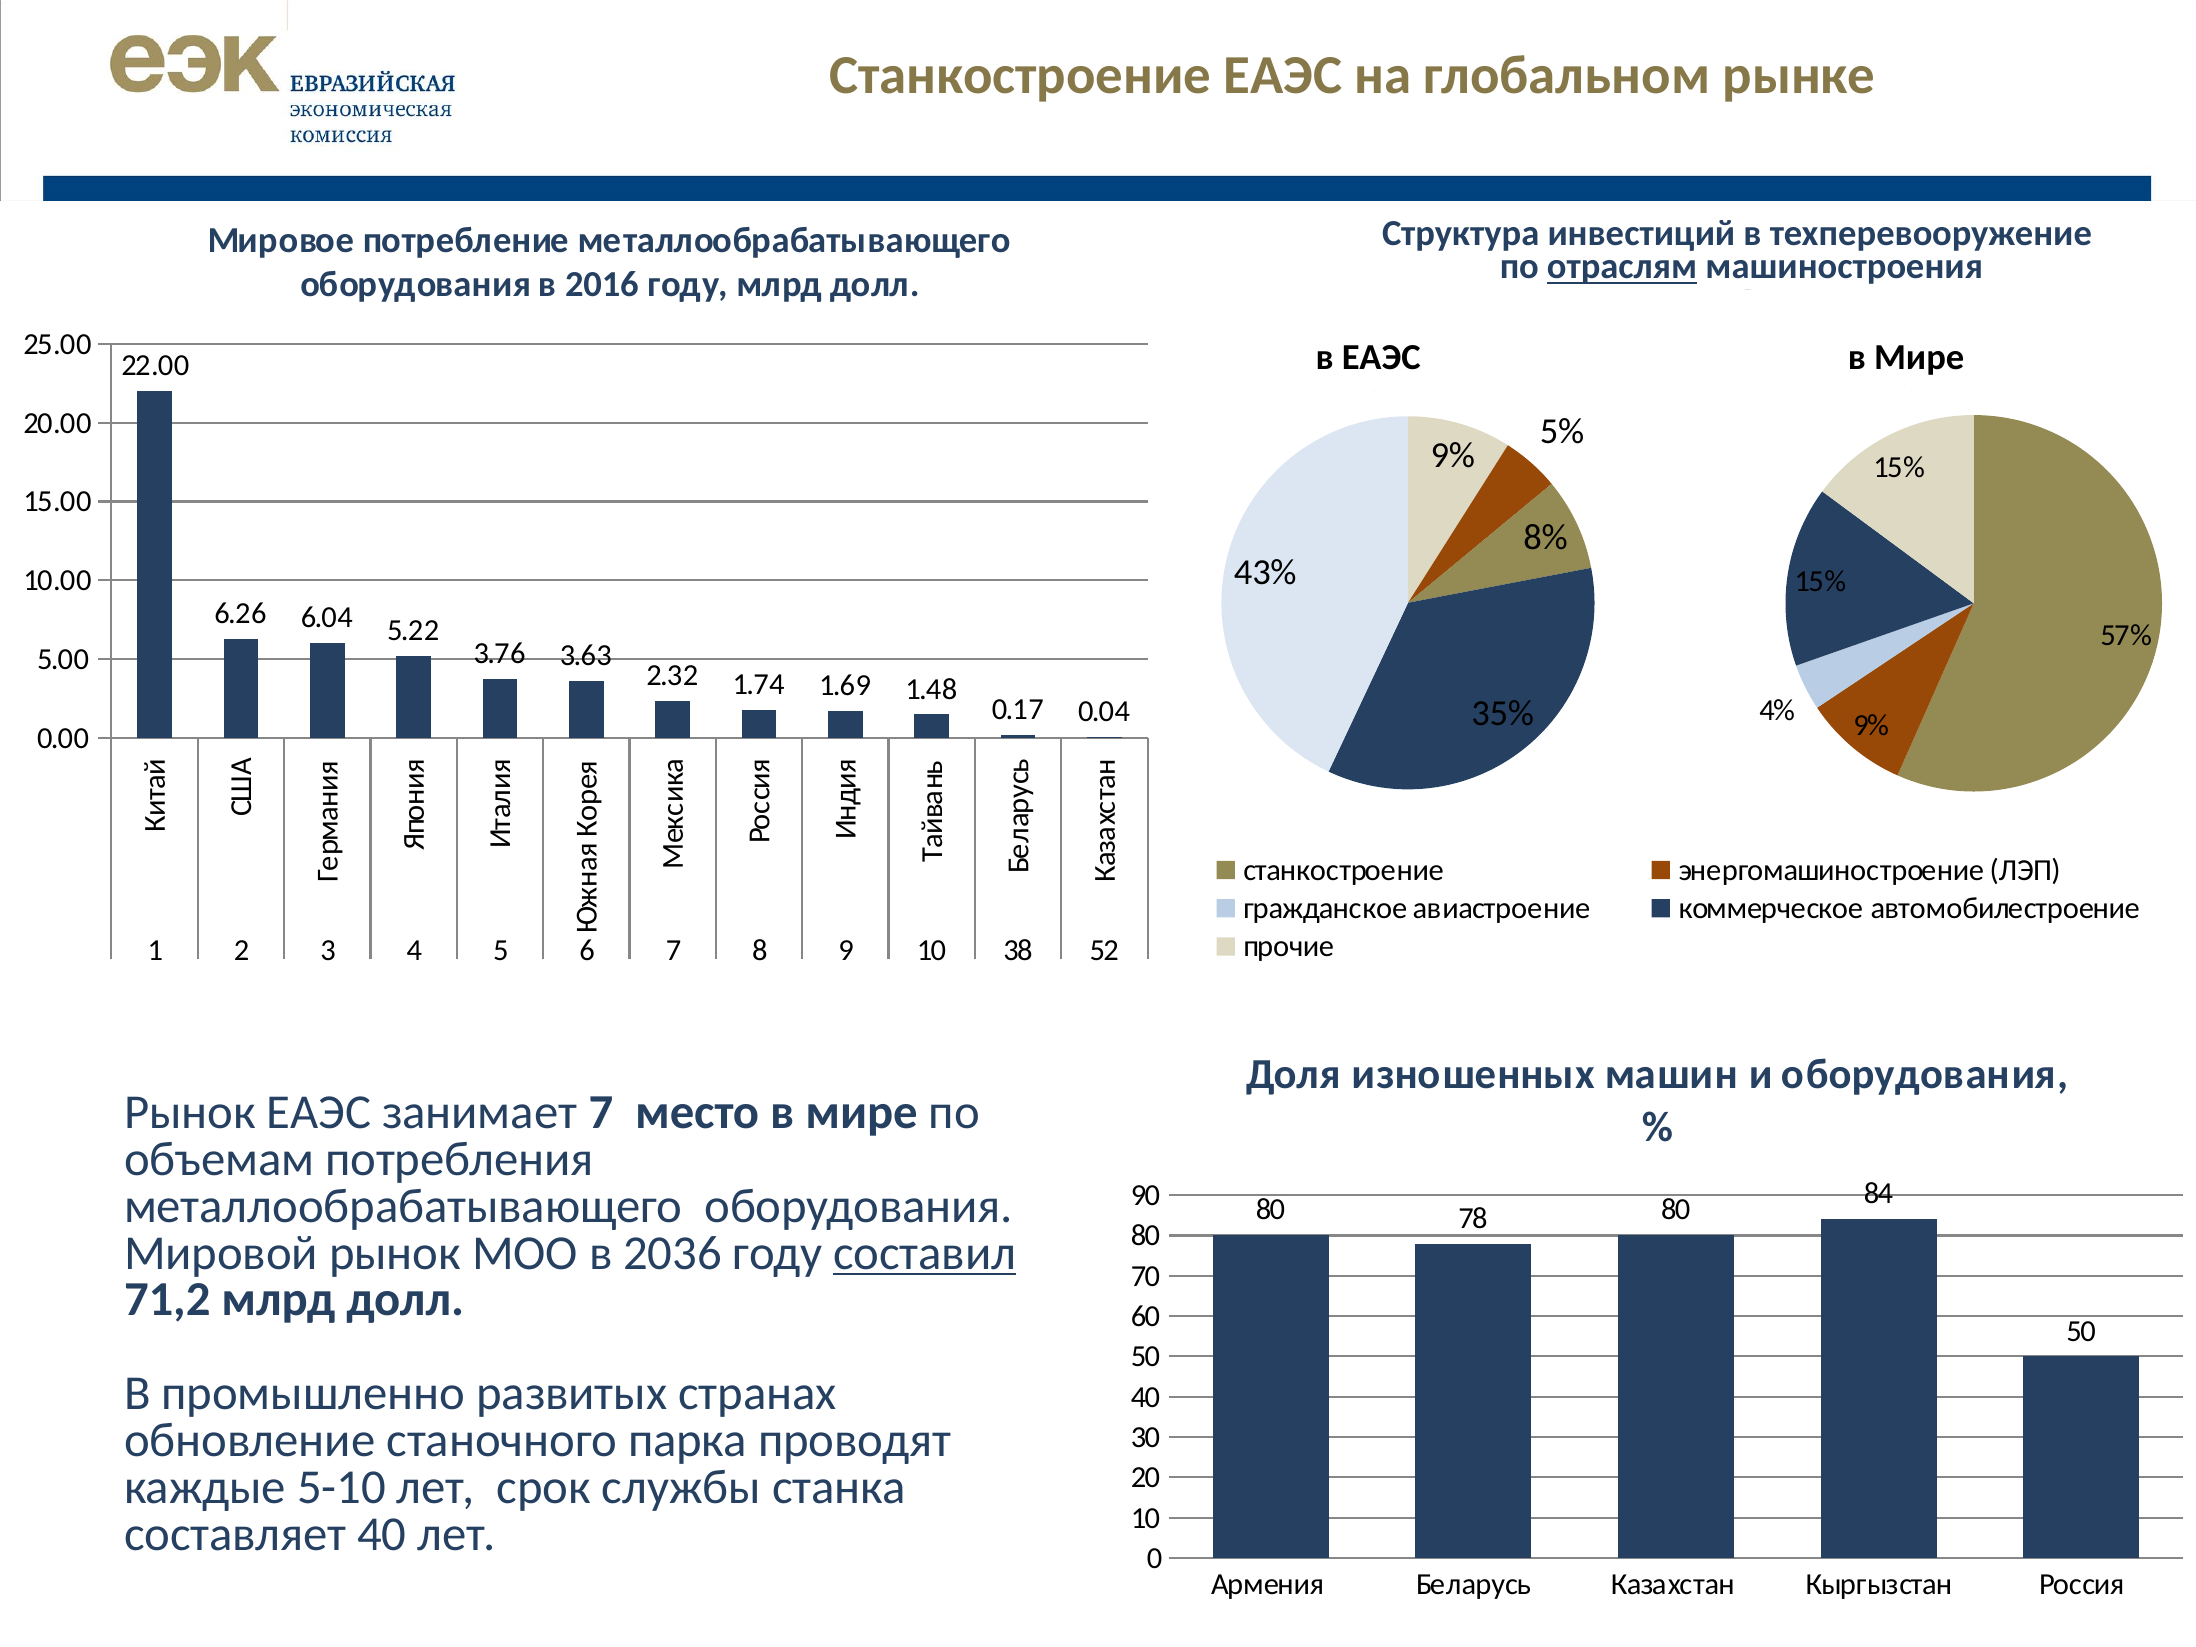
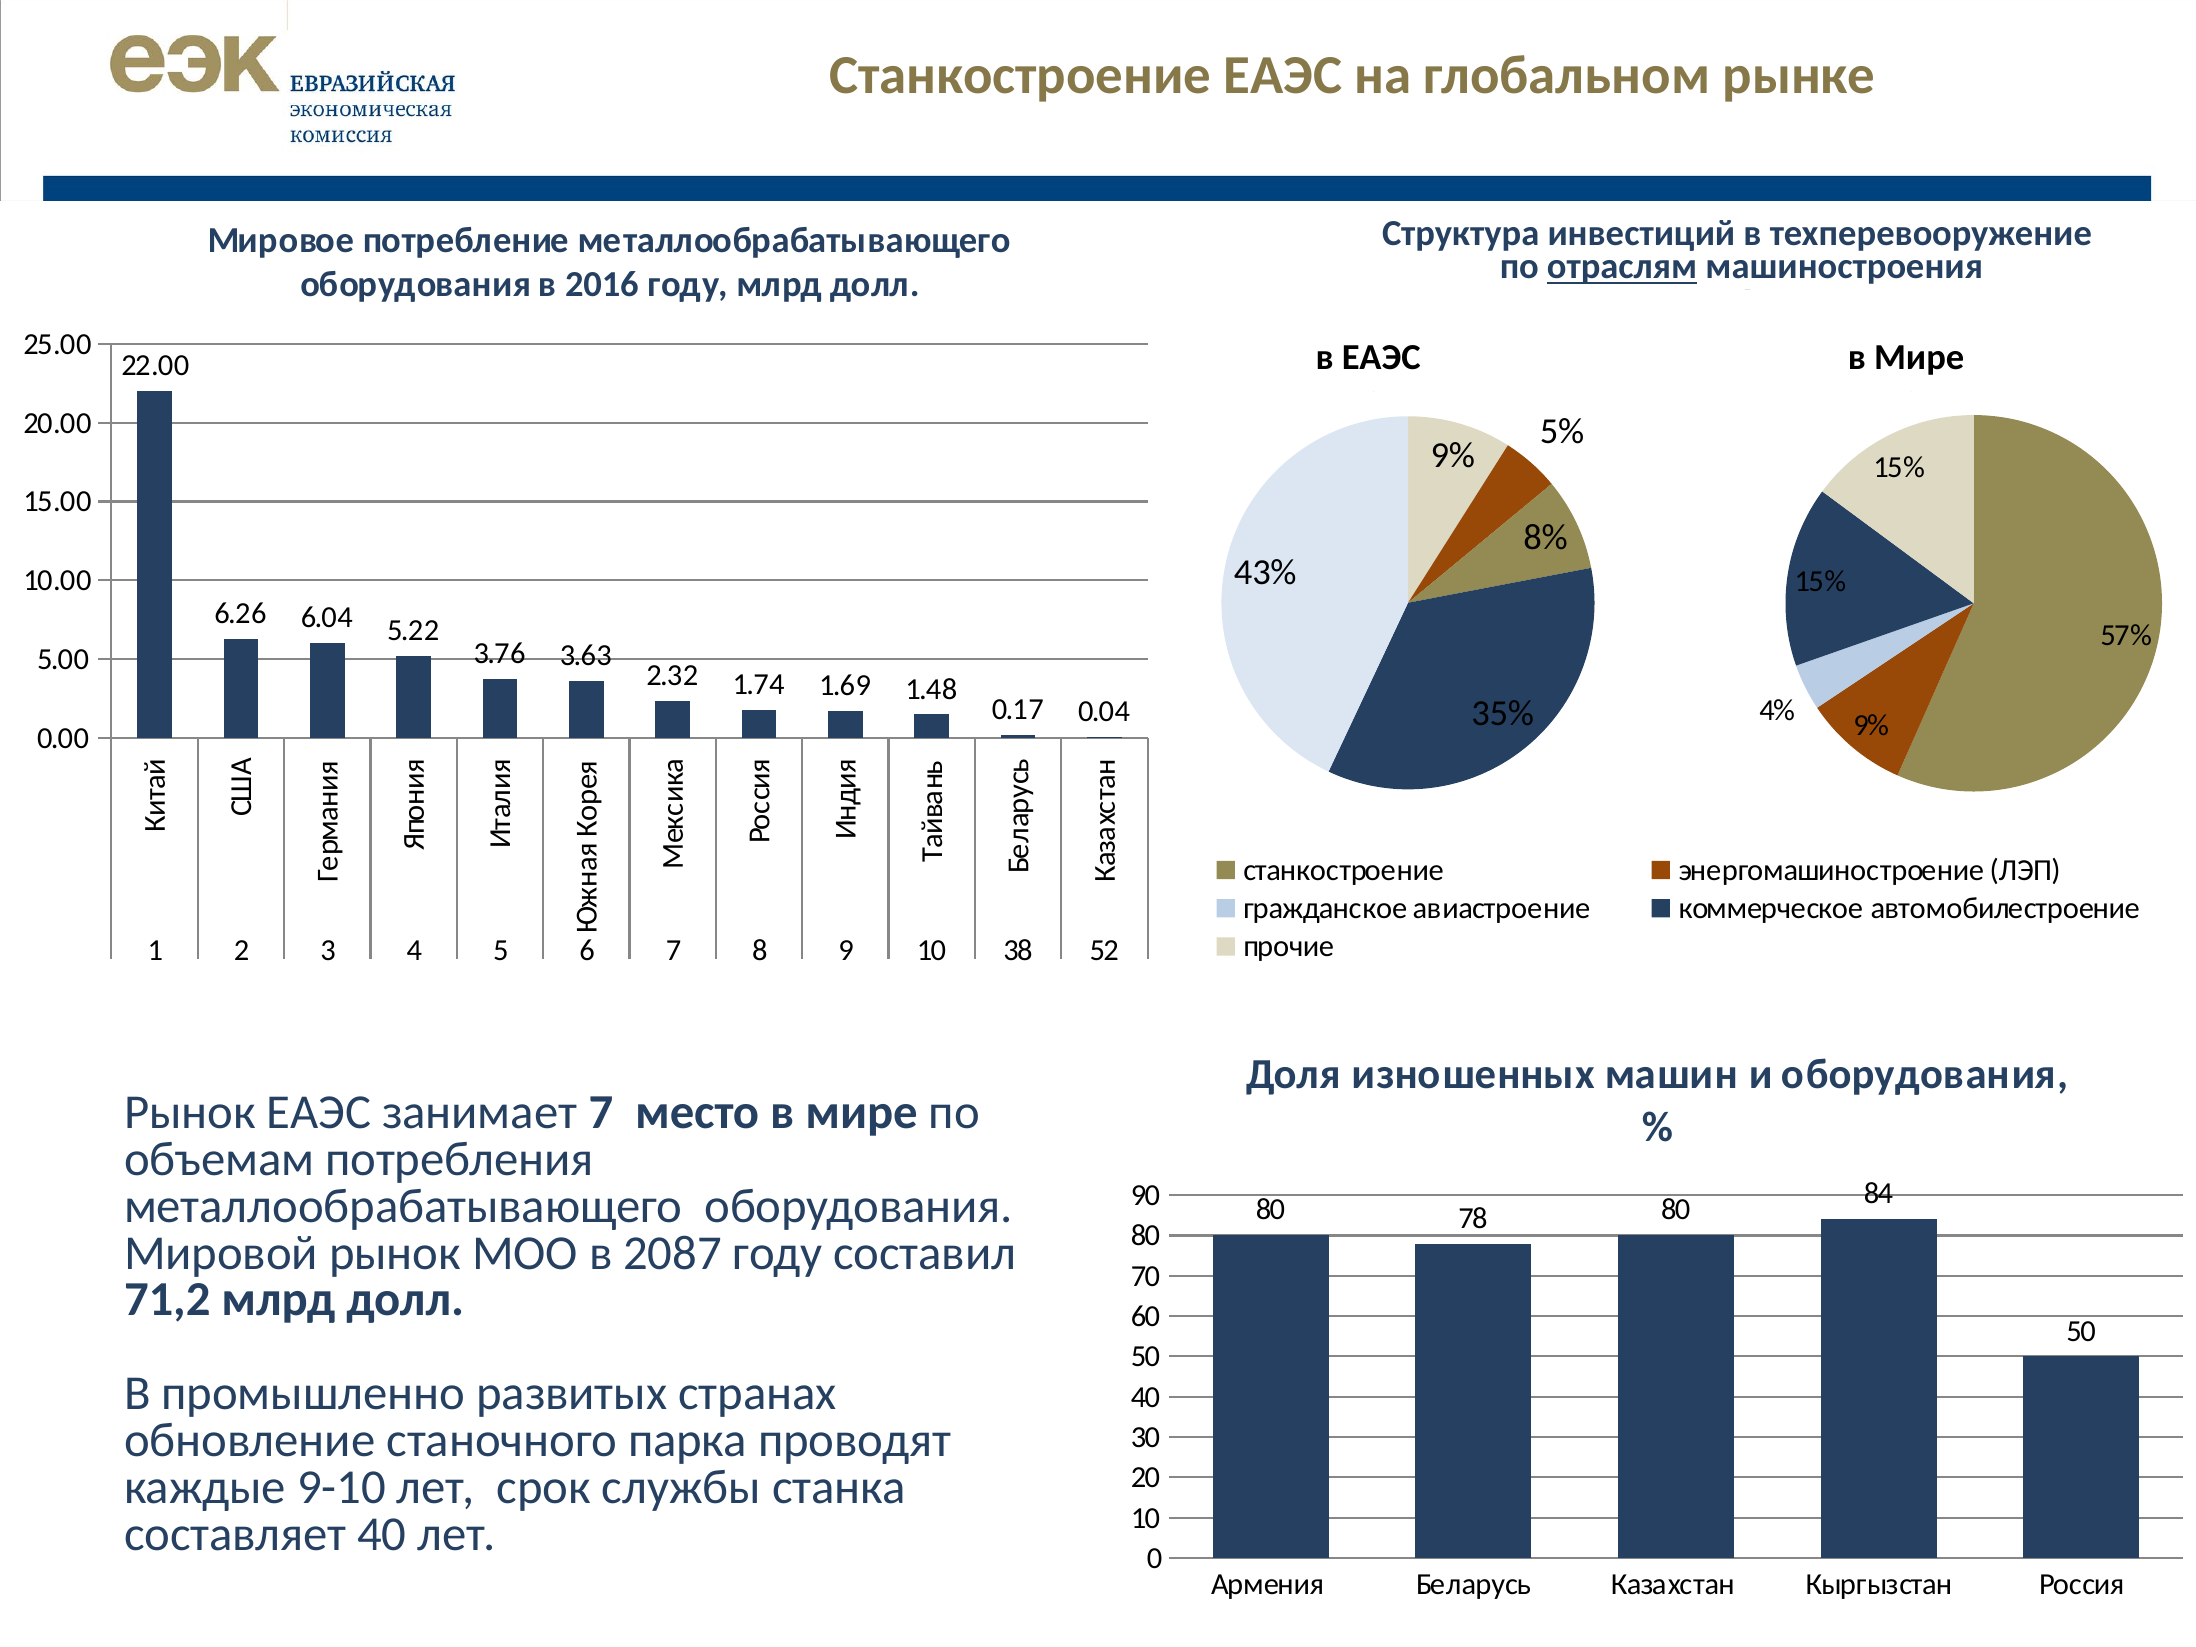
2036: 2036 -> 2087
составил underline: present -> none
5-10: 5-10 -> 9-10
